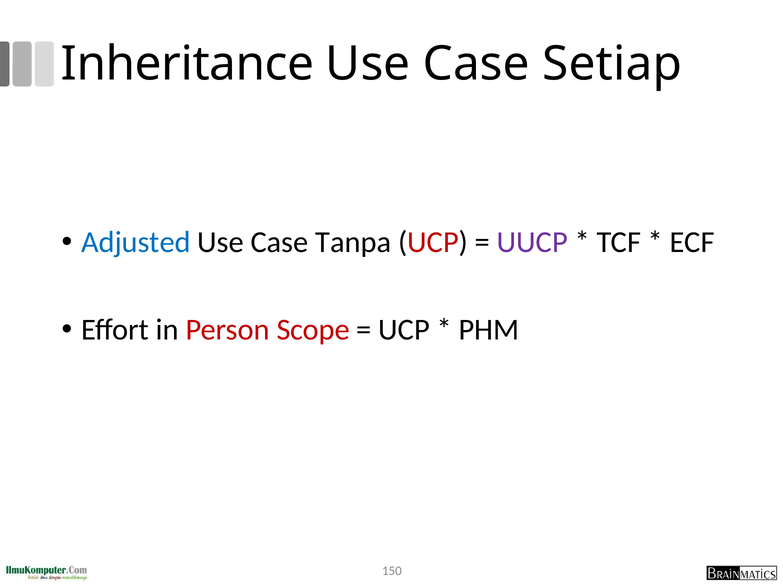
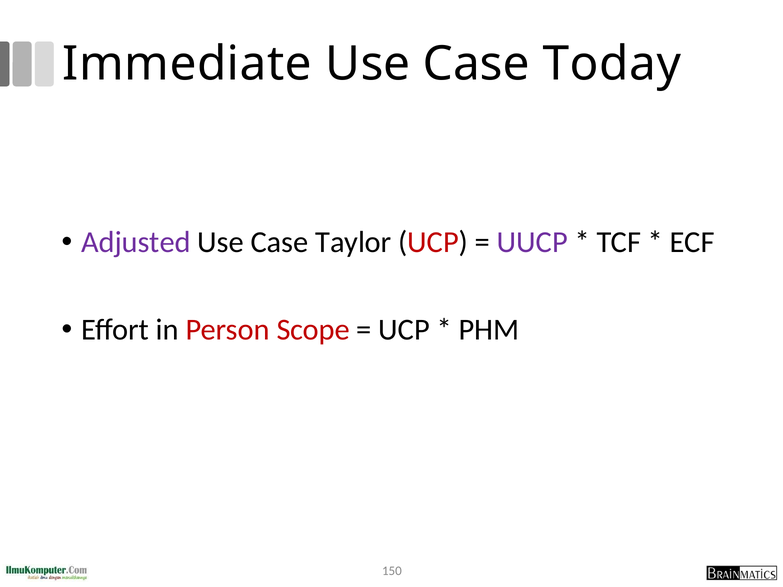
Inheritance: Inheritance -> Immediate
Setiap: Setiap -> Today
Adjusted colour: blue -> purple
Tanpa: Tanpa -> Taylor
